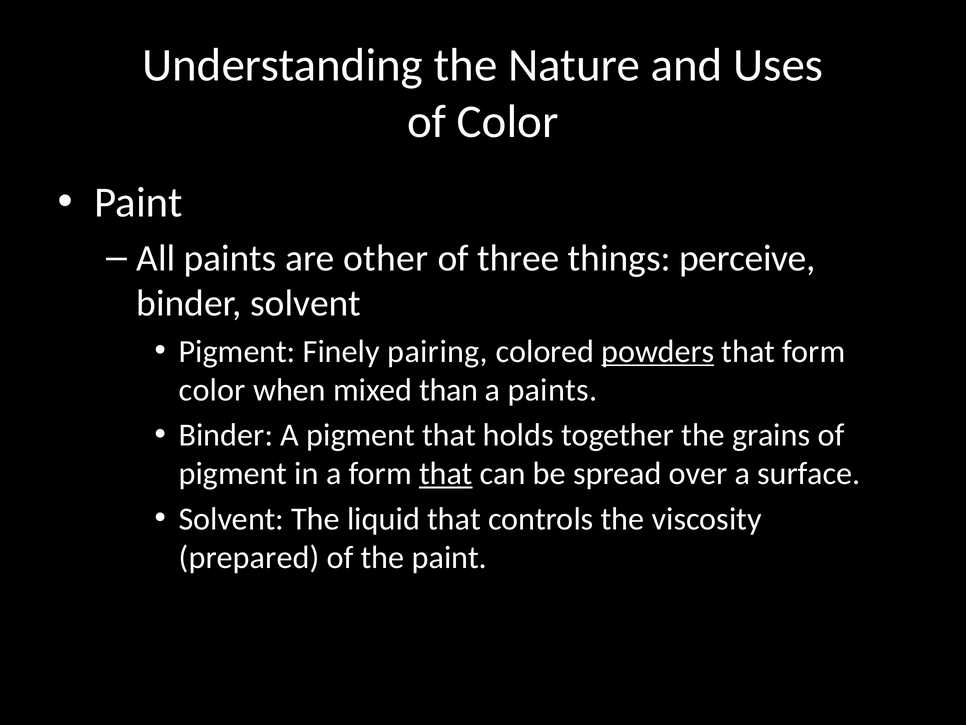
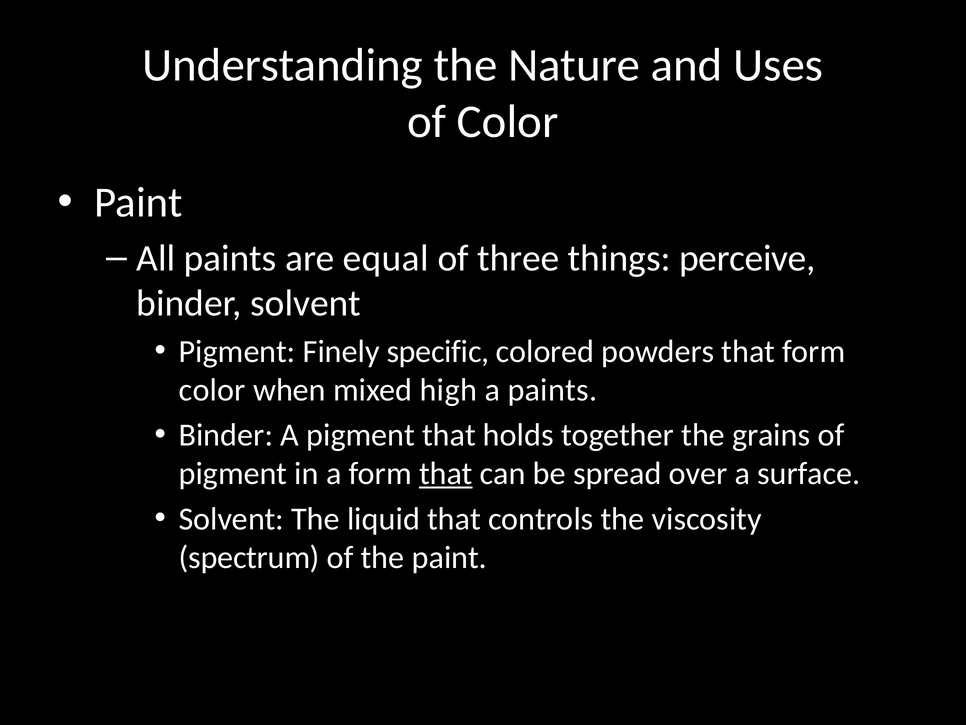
other: other -> equal
pairing: pairing -> specific
powders underline: present -> none
than: than -> high
prepared: prepared -> spectrum
